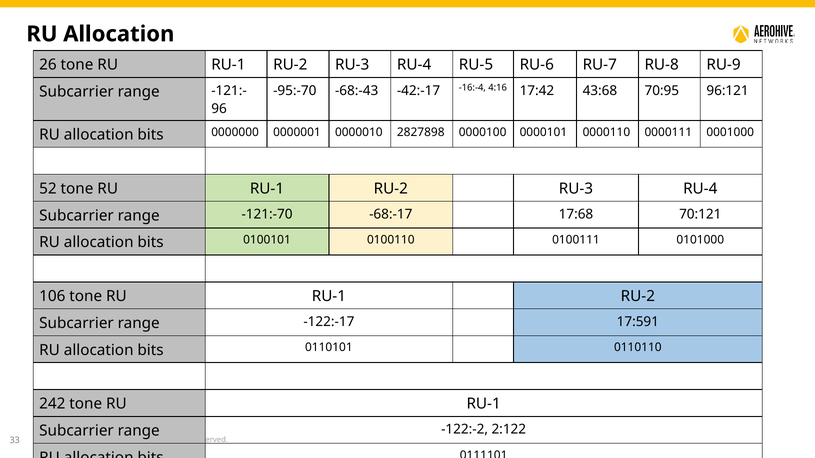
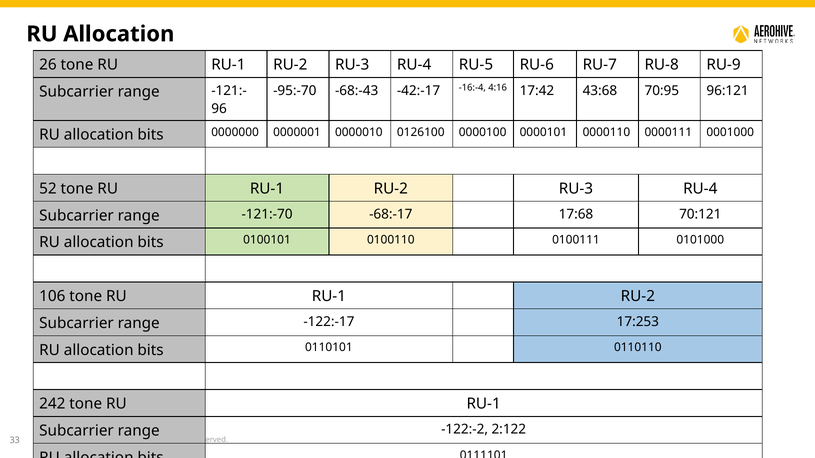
2827898: 2827898 -> 0126100
17:591: 17:591 -> 17:253
